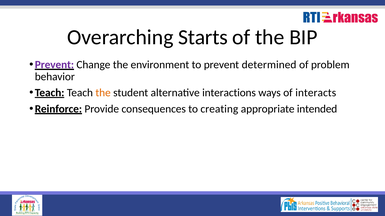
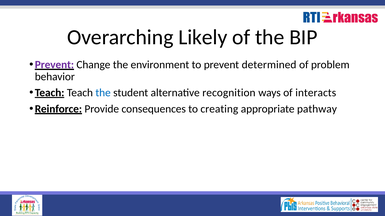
Starts: Starts -> Likely
the at (103, 93) colour: orange -> blue
interactions: interactions -> recognition
intended: intended -> pathway
